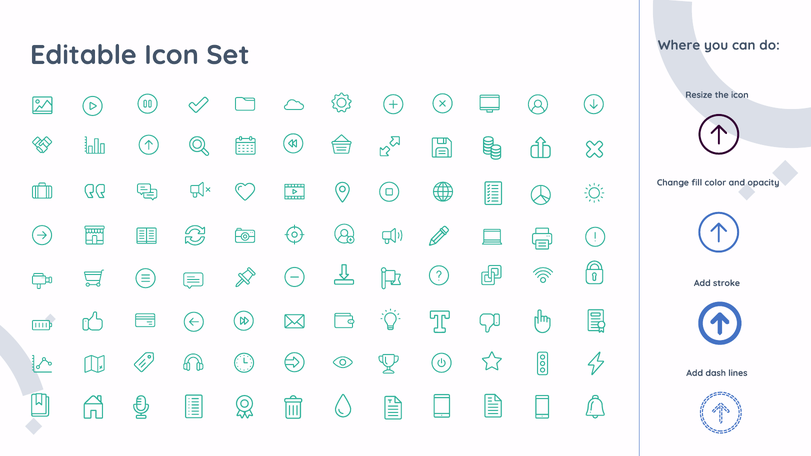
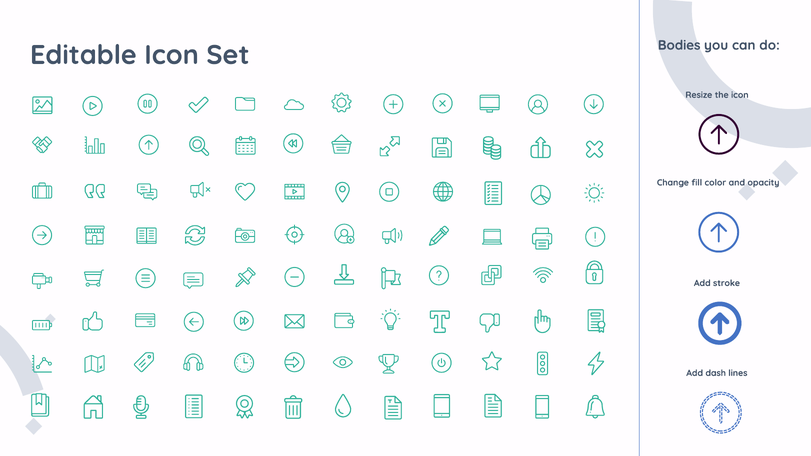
Where: Where -> Bodies
